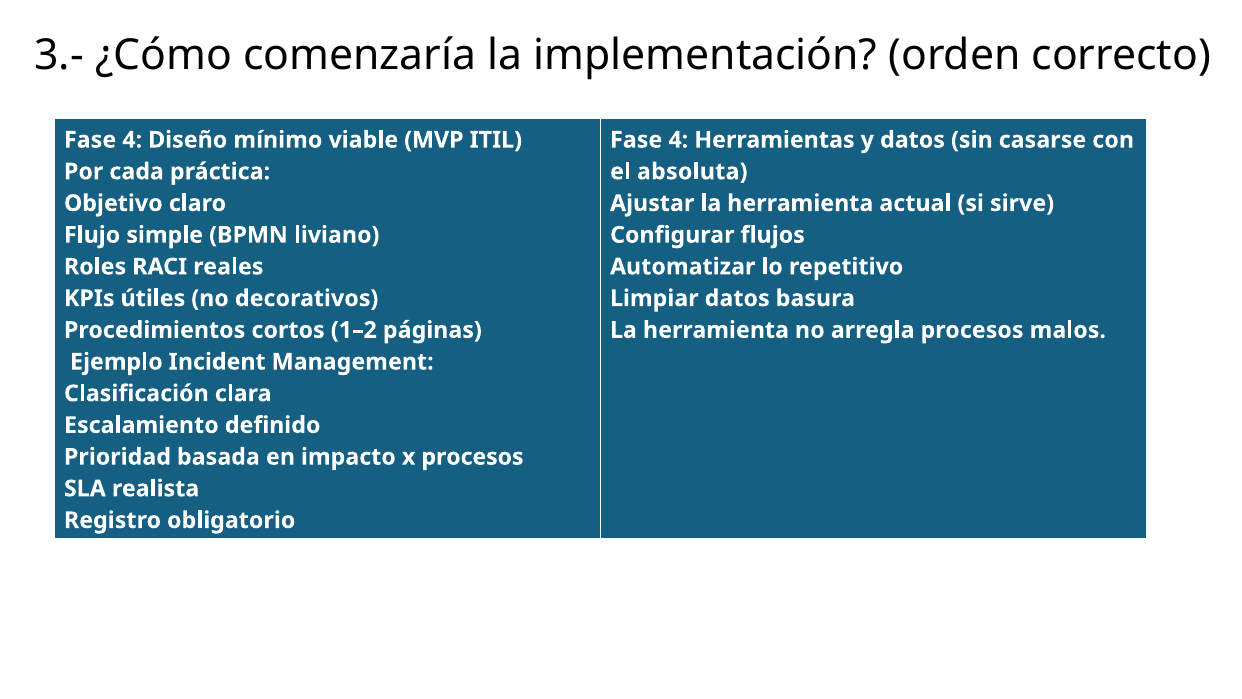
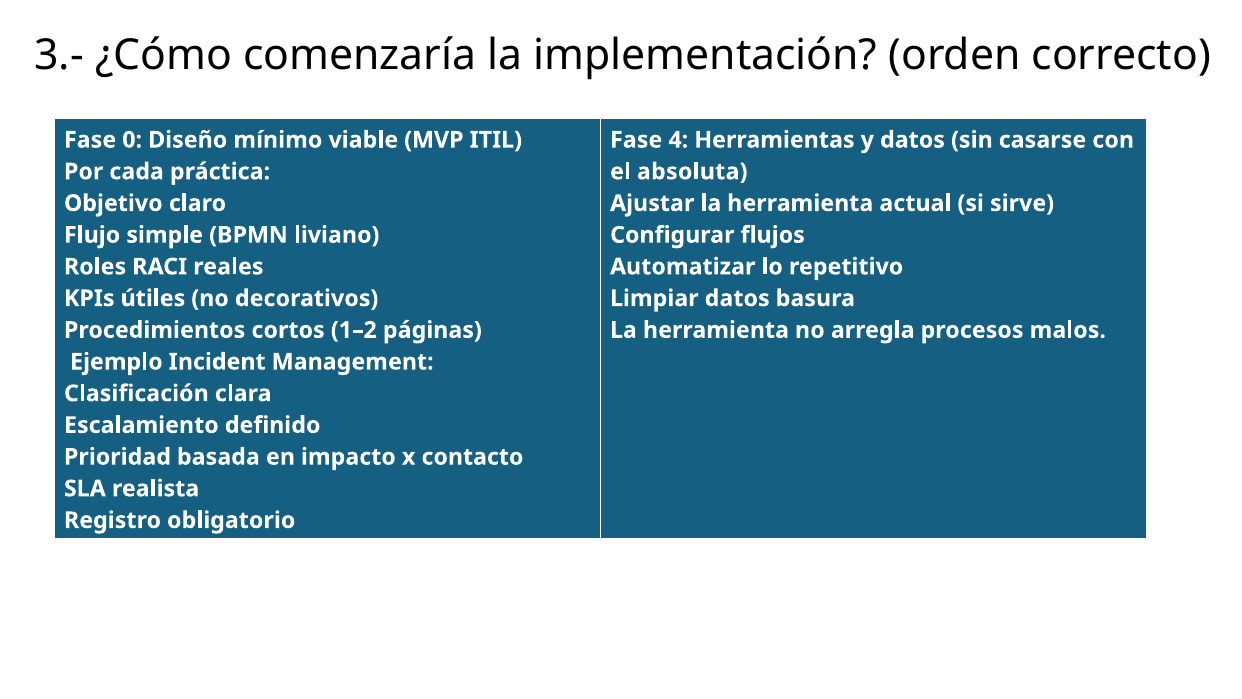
4 at (132, 140): 4 -> 0
x procesos: procesos -> contacto
